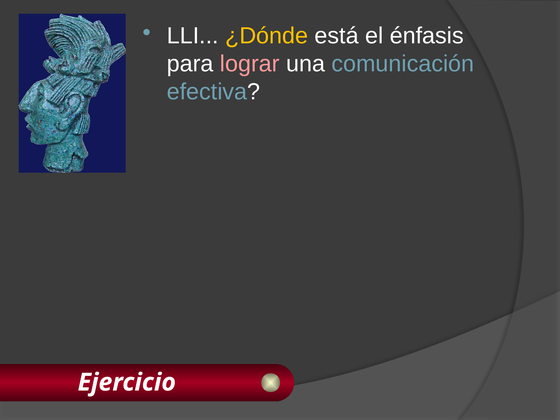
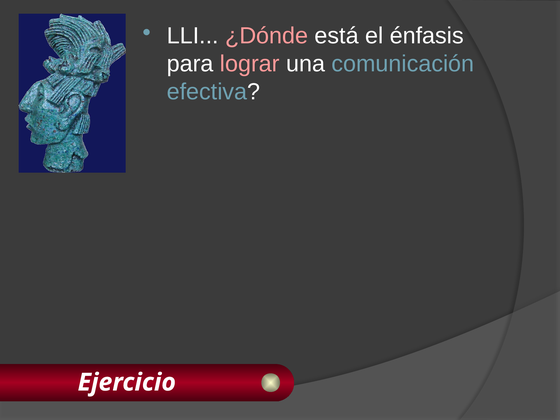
¿Dónde colour: yellow -> pink
